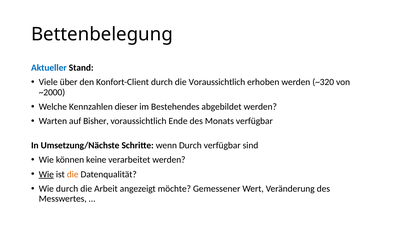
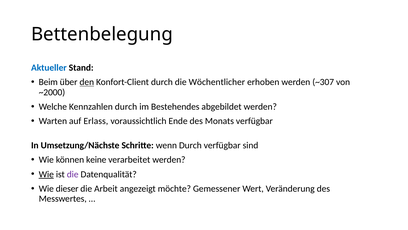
Viele: Viele -> Beim
den underline: none -> present
die Voraussichtlich: Voraussichtlich -> Wöchentlicher
~320: ~320 -> ~307
Kennzahlen dieser: dieser -> durch
Bisher: Bisher -> Erlass
die at (73, 174) colour: orange -> purple
Wie durch: durch -> dieser
